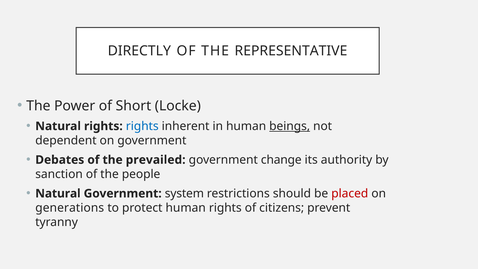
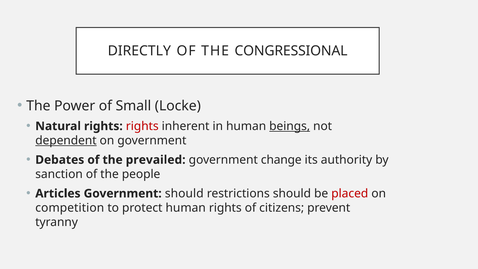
REPRESENTATIVE: REPRESENTATIVE -> CONGRESSIONAL
Short: Short -> Small
rights at (142, 126) colour: blue -> red
dependent underline: none -> present
Natural at (58, 193): Natural -> Articles
Government system: system -> should
generations: generations -> competition
